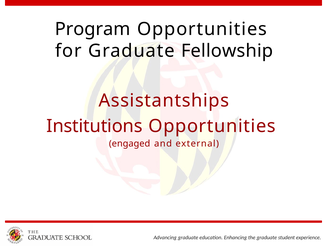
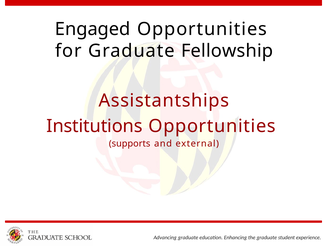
Program: Program -> Engaged
engaged: engaged -> supports
